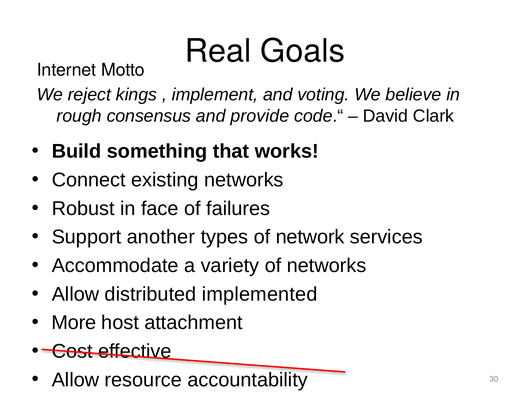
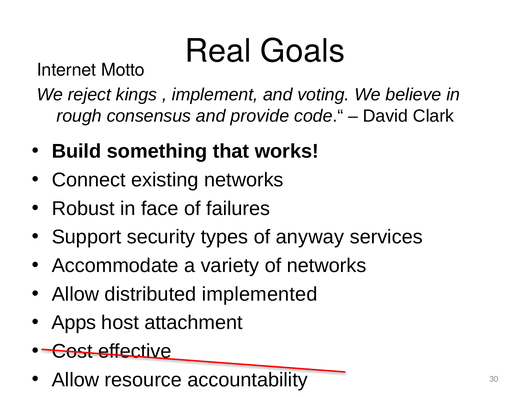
another: another -> security
network: network -> anyway
More: More -> Apps
